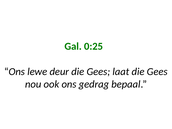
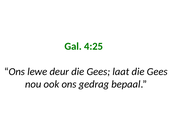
0:25: 0:25 -> 4:25
